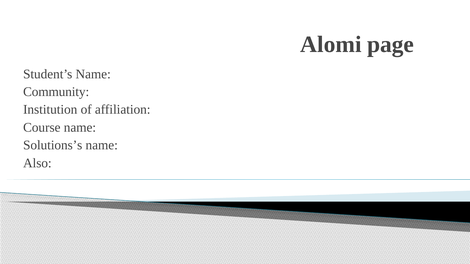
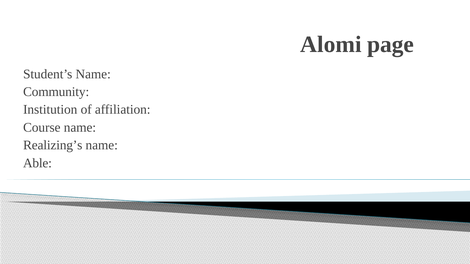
Solutions’s: Solutions’s -> Realizing’s
Also: Also -> Able
